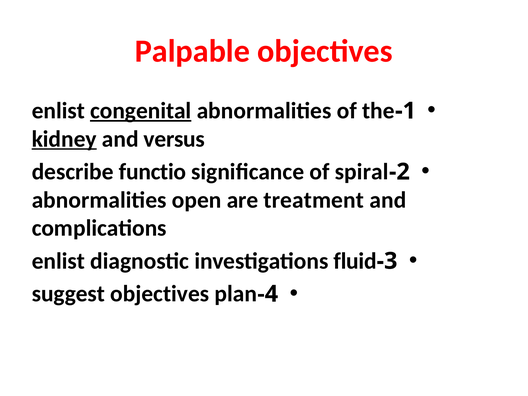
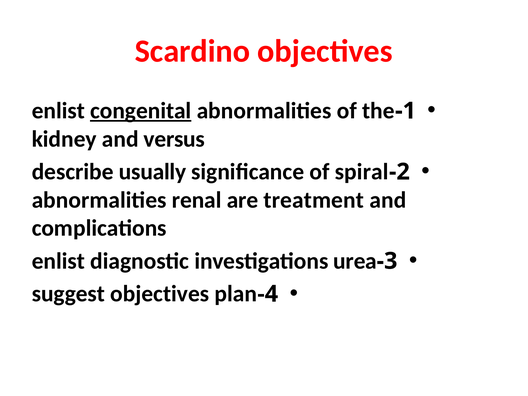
Palpable: Palpable -> Scardino
kidney underline: present -> none
functio: functio -> usually
open: open -> renal
fluid: fluid -> urea
